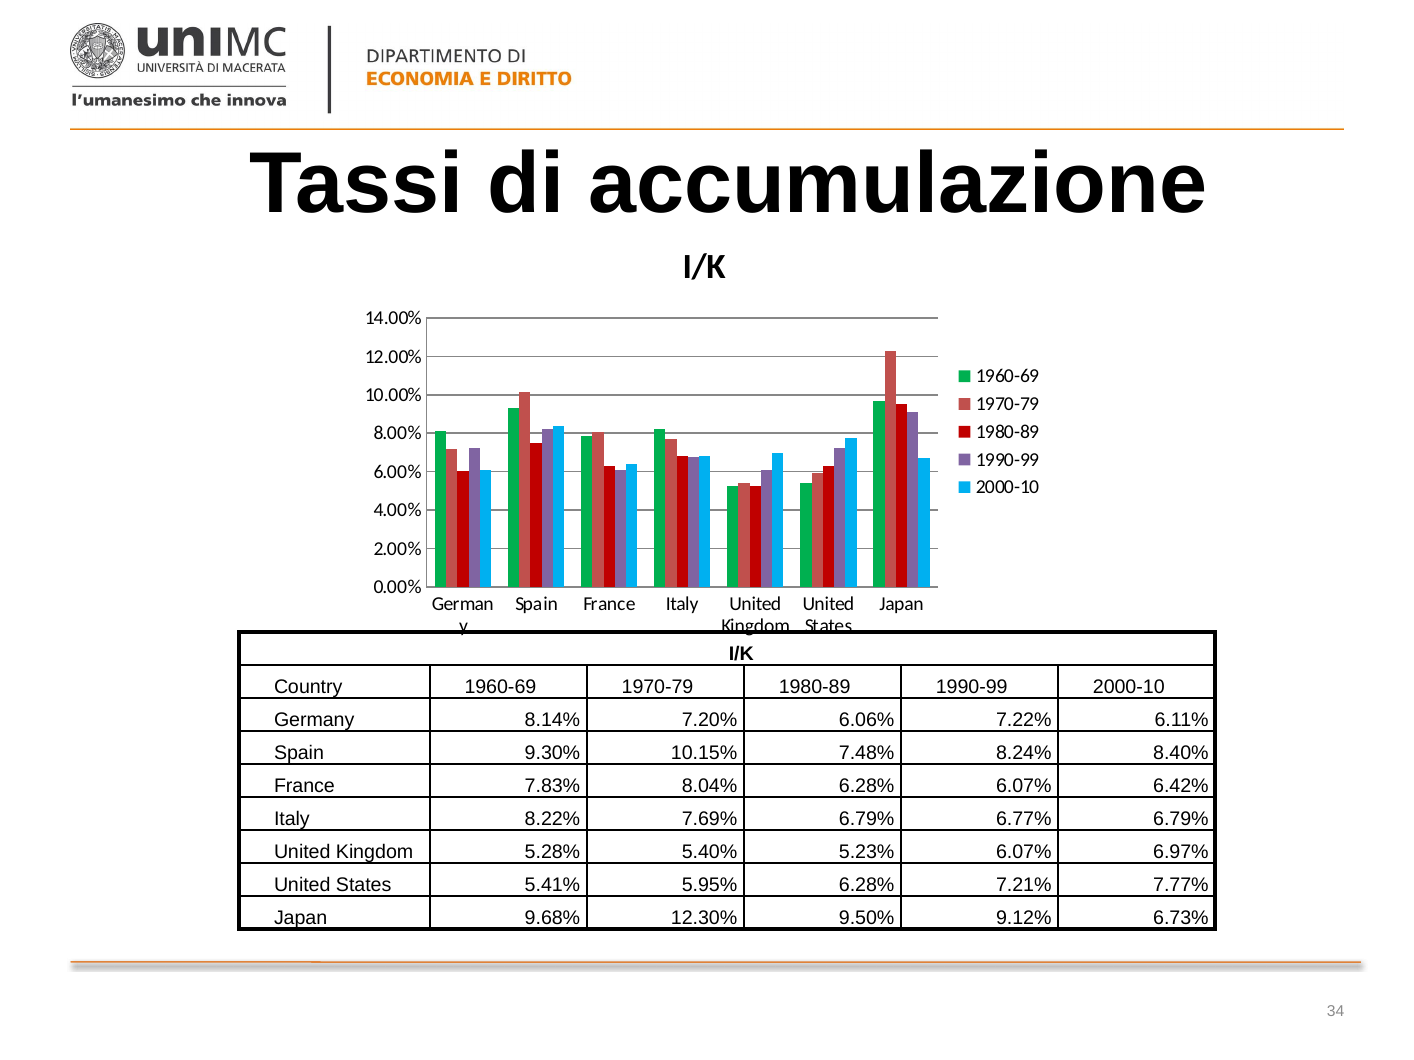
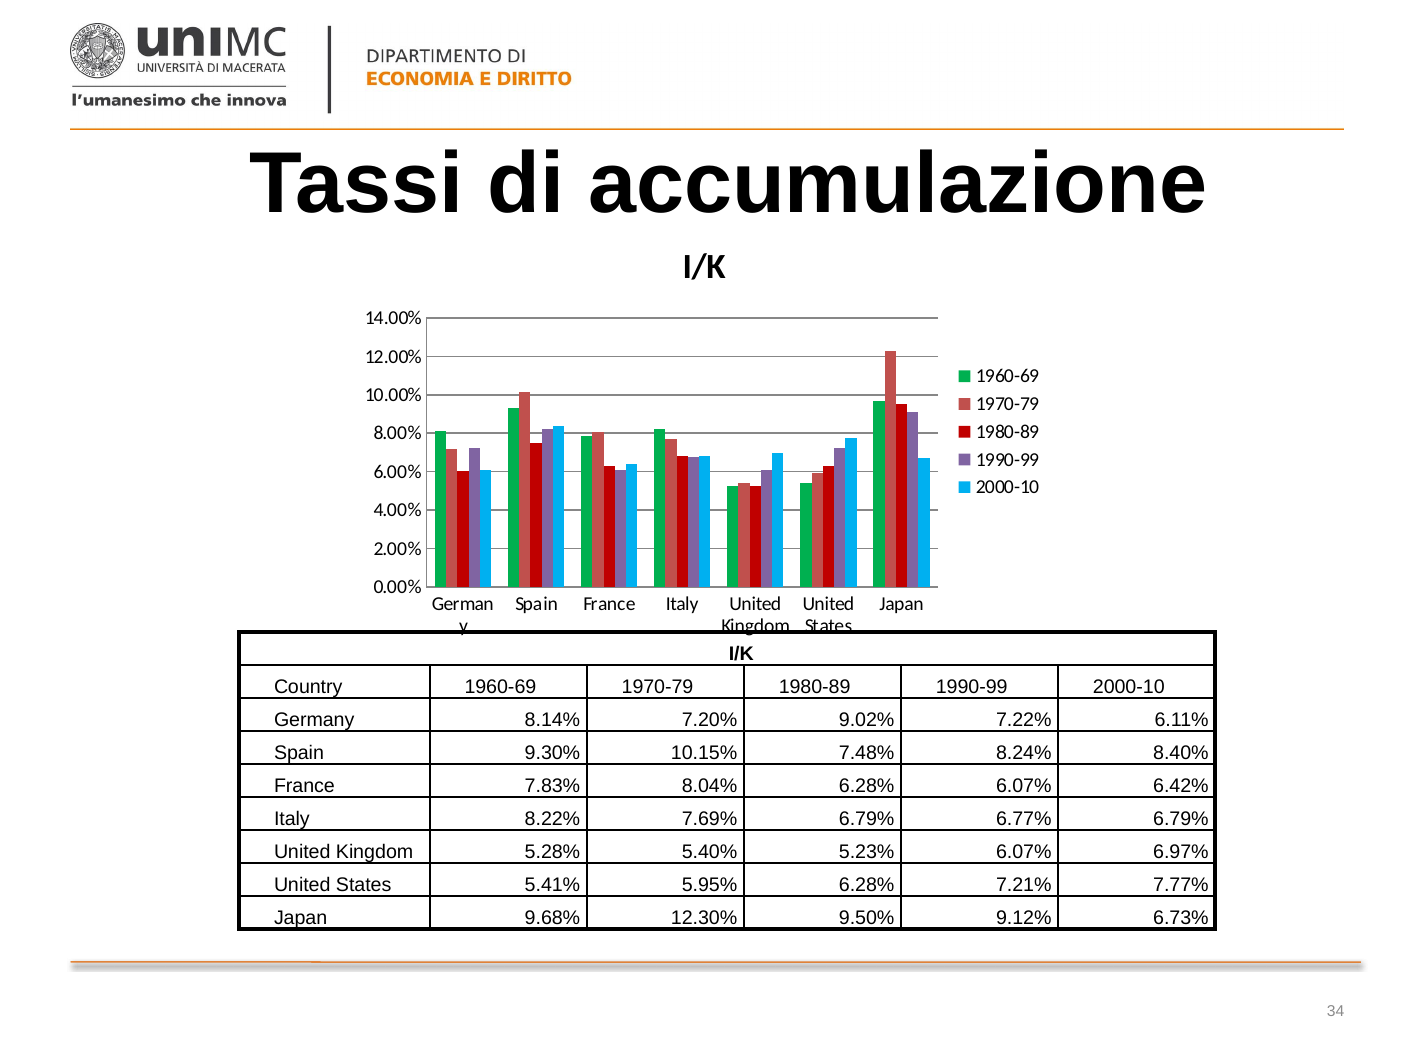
6.06%: 6.06% -> 9.02%
